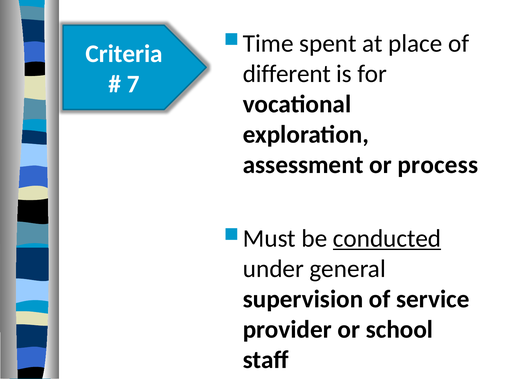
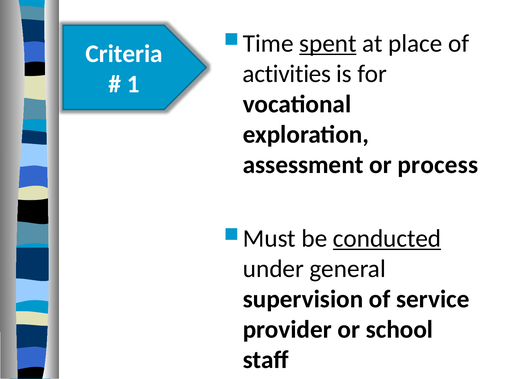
spent underline: none -> present
different: different -> activities
7: 7 -> 1
